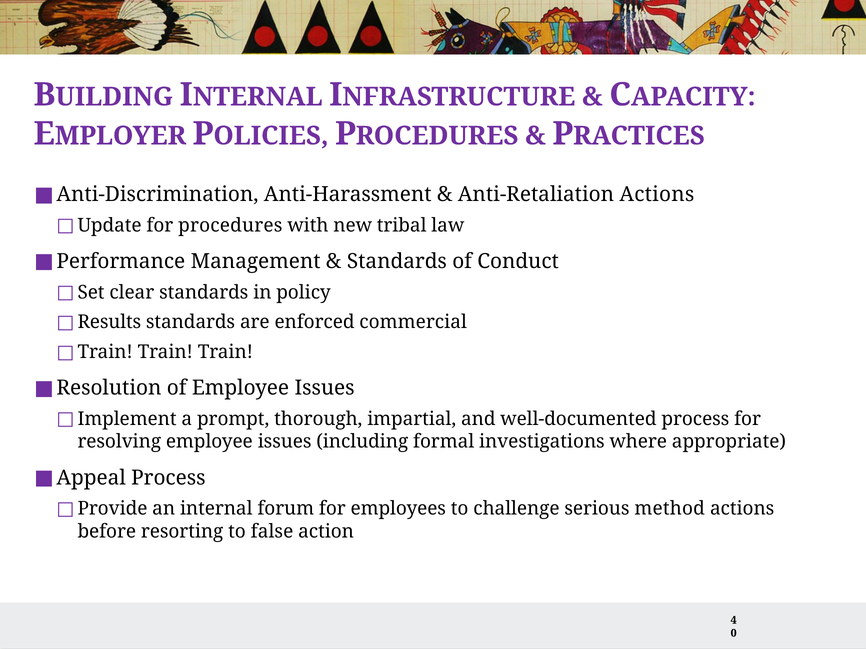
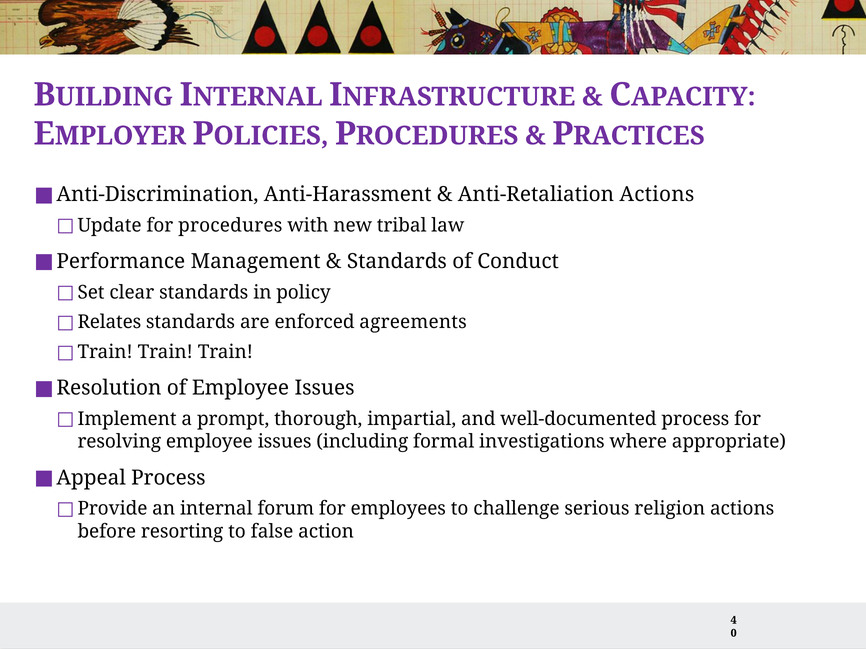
Results: Results -> Relates
commercial: commercial -> agreements
method: method -> religion
